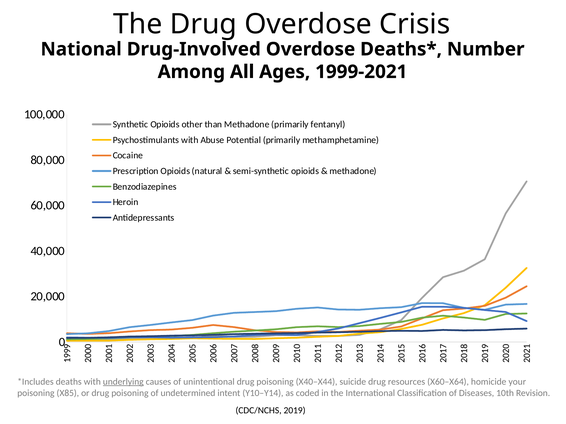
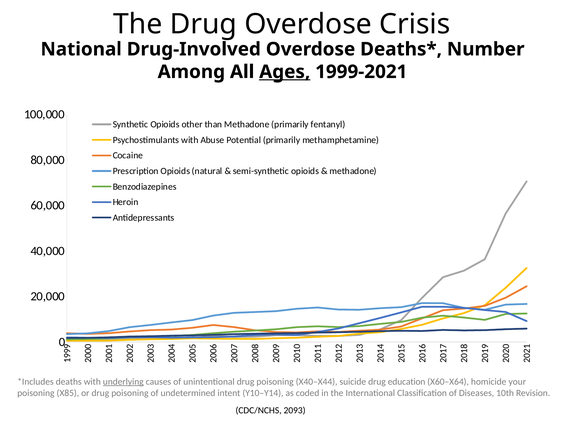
Ages underline: none -> present
resources: resources -> education
2019: 2019 -> 2093
